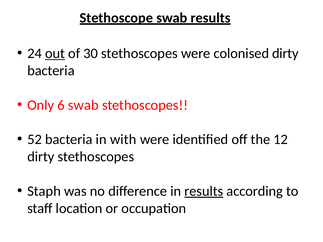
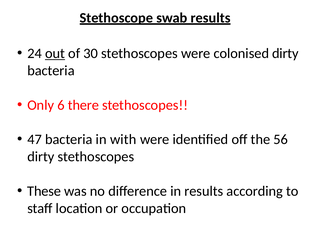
6 swab: swab -> there
52: 52 -> 47
12: 12 -> 56
Staph: Staph -> These
results at (204, 191) underline: present -> none
